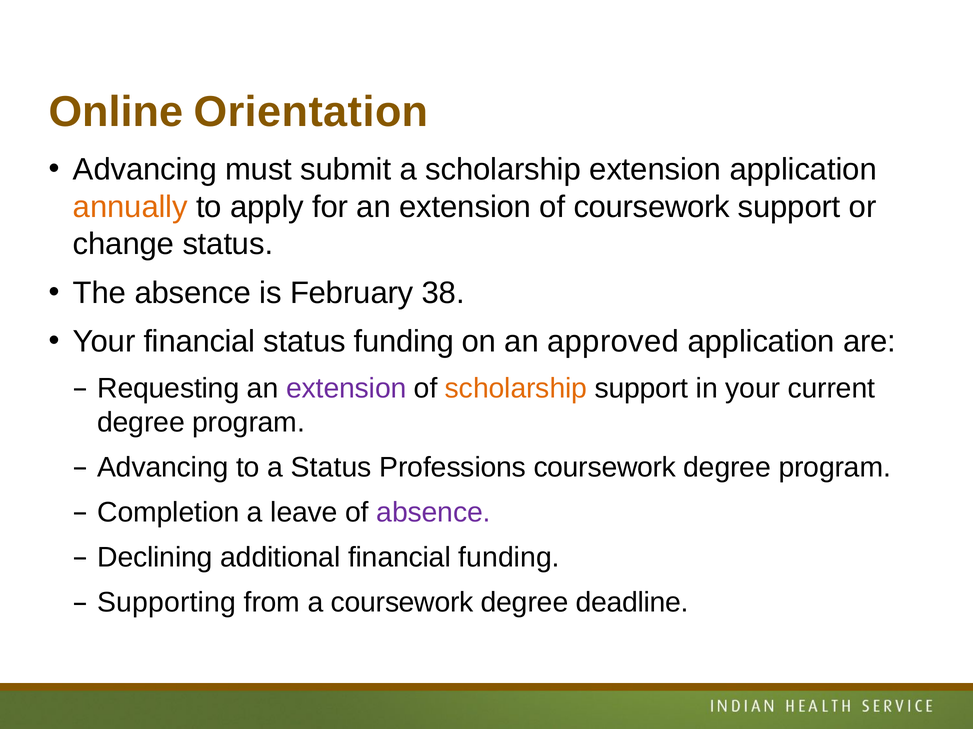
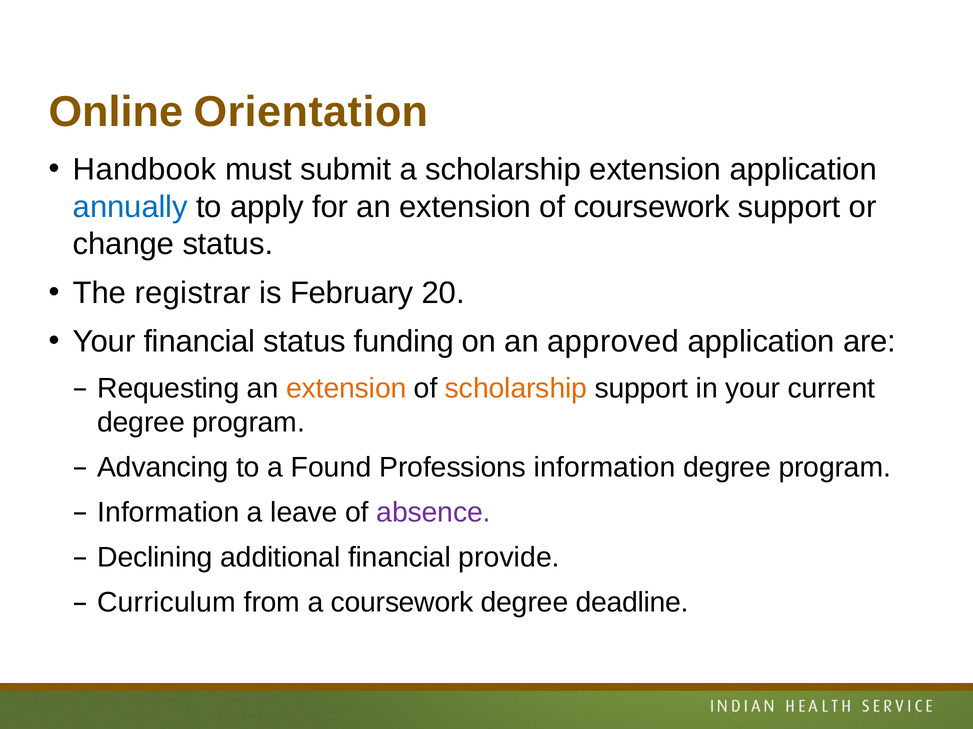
Advancing at (145, 170): Advancing -> Handbook
annually colour: orange -> blue
The absence: absence -> registrar
38: 38 -> 20
extension at (346, 389) colour: purple -> orange
a Status: Status -> Found
Professions coursework: coursework -> information
Completion at (168, 513): Completion -> Information
financial funding: funding -> provide
Supporting: Supporting -> Curriculum
